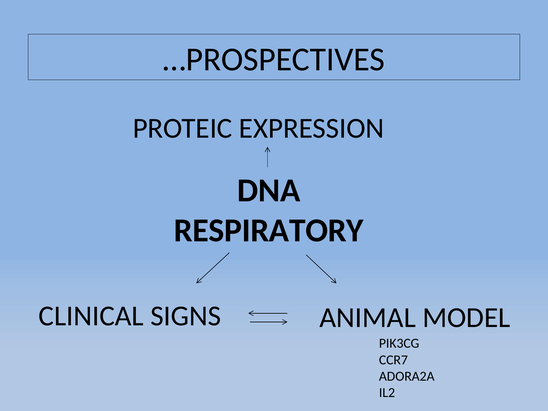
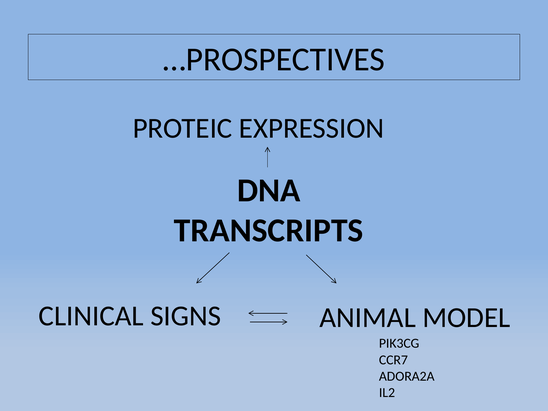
RESPIRATORY: RESPIRATORY -> TRANSCRIPTS
